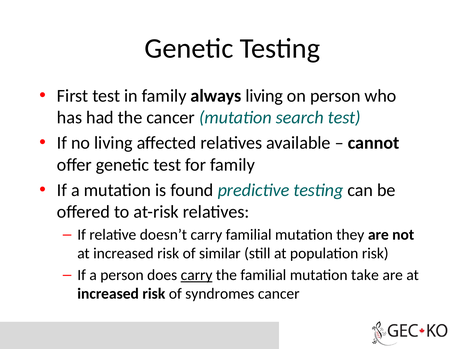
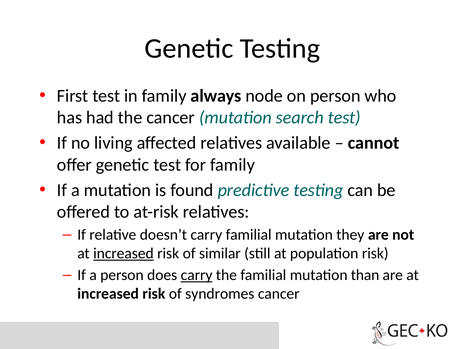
always living: living -> node
increased at (123, 253) underline: none -> present
take: take -> than
